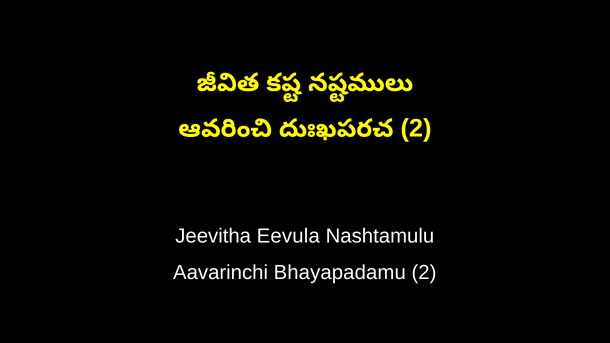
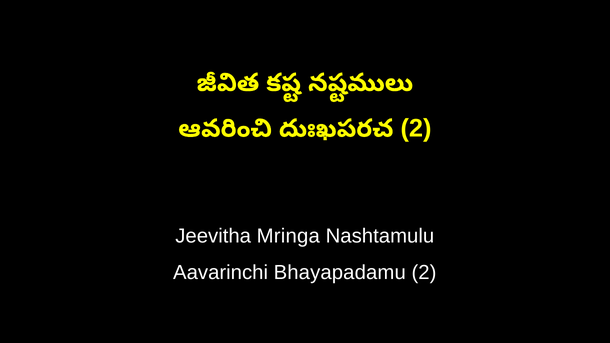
Eevula: Eevula -> Mringa
